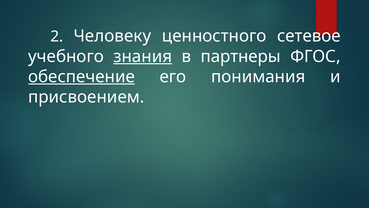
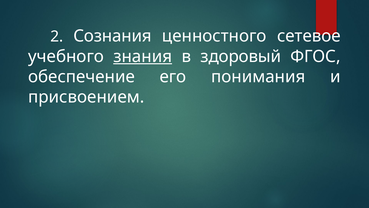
Человеку: Человеку -> Сознания
партнеры: партнеры -> здоровый
обеспечение underline: present -> none
